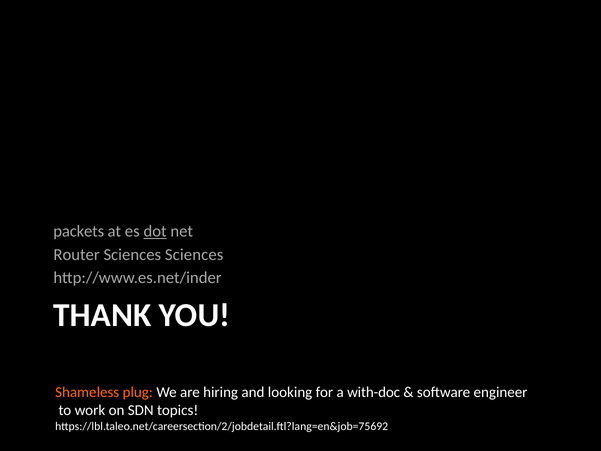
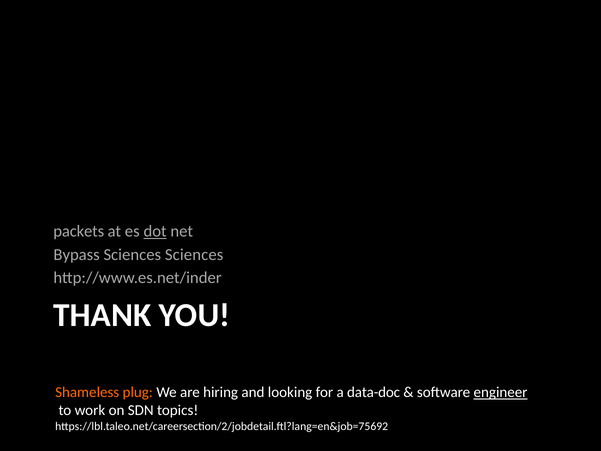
Router: Router -> Bypass
with-doc: with-doc -> data-doc
engineer underline: none -> present
